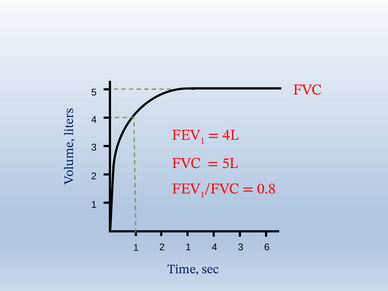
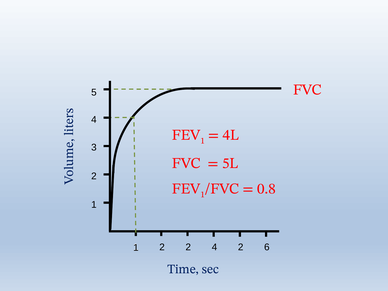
2 1: 1 -> 2
4 3: 3 -> 2
